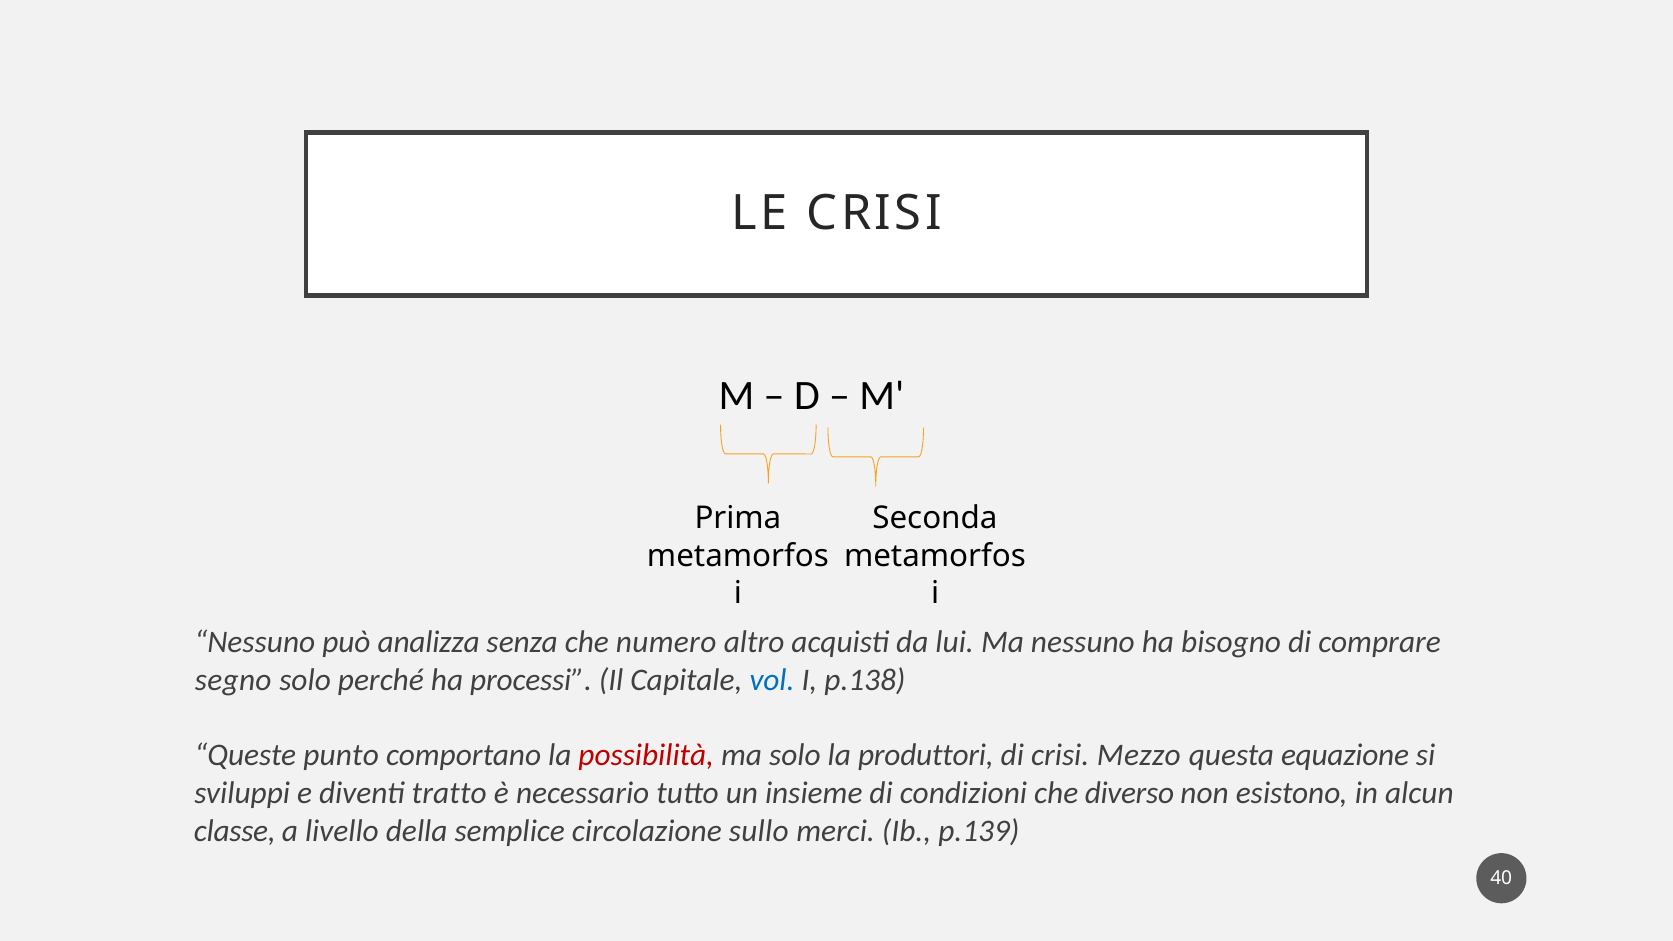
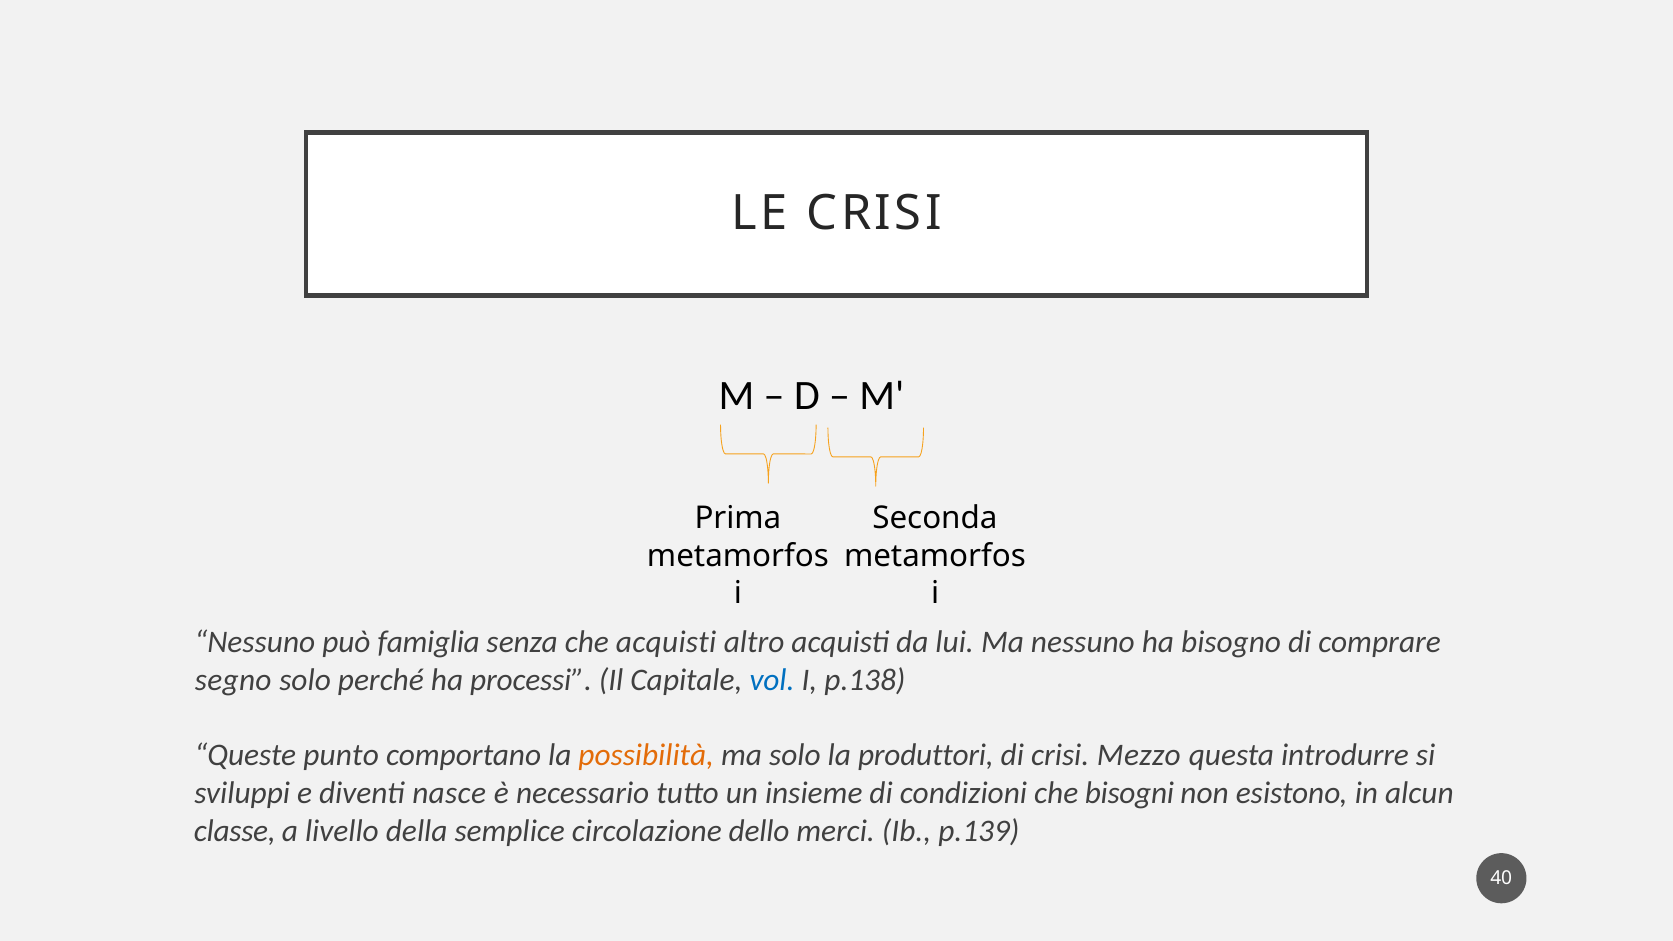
analizza: analizza -> famiglia
che numero: numero -> acquisti
possibilità colour: red -> orange
equazione: equazione -> introdurre
tratto: tratto -> nasce
diverso: diverso -> bisogni
sullo: sullo -> dello
